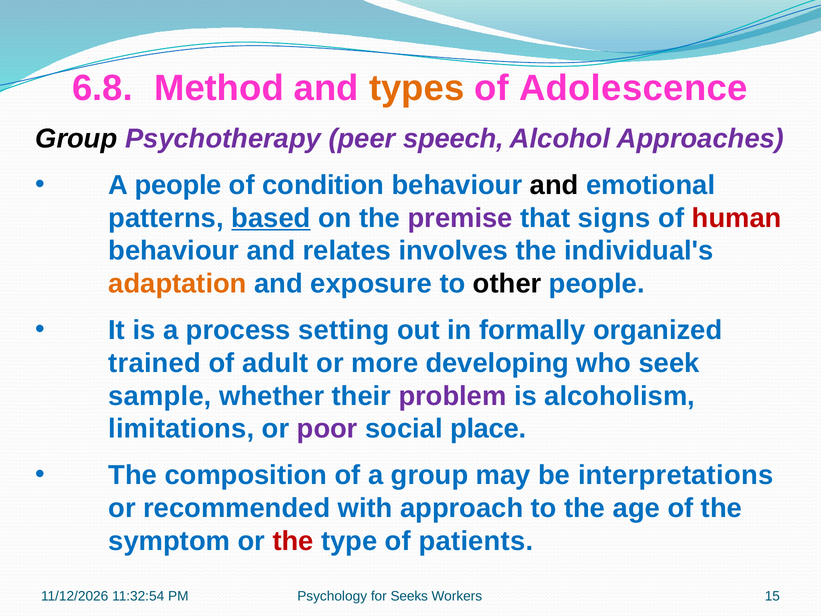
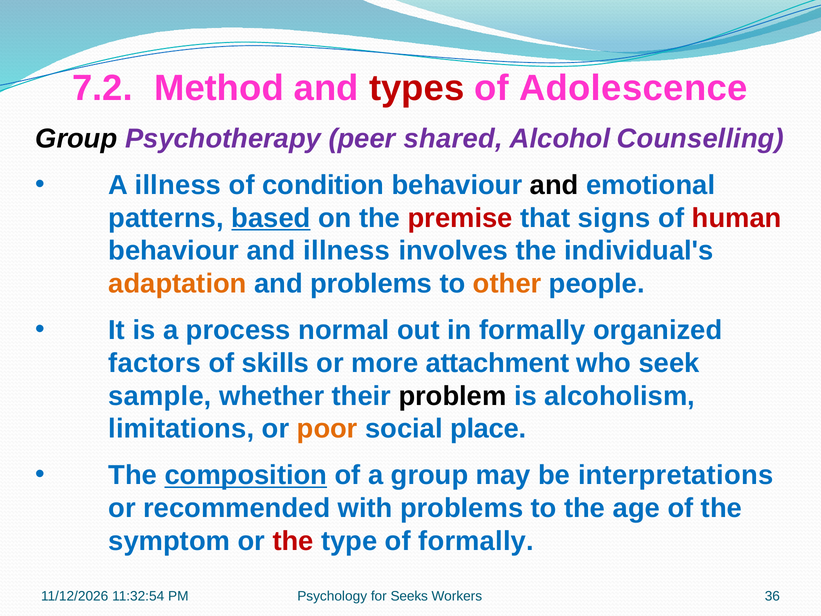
6.8: 6.8 -> 7.2
types colour: orange -> red
speech: speech -> shared
Approaches: Approaches -> Counselling
A people: people -> illness
premise colour: purple -> red
and relates: relates -> illness
and exposure: exposure -> problems
other colour: black -> orange
setting: setting -> normal
trained: trained -> factors
adult: adult -> skills
developing: developing -> attachment
problem colour: purple -> black
poor colour: purple -> orange
composition underline: none -> present
with approach: approach -> problems
of patients: patients -> formally
15: 15 -> 36
